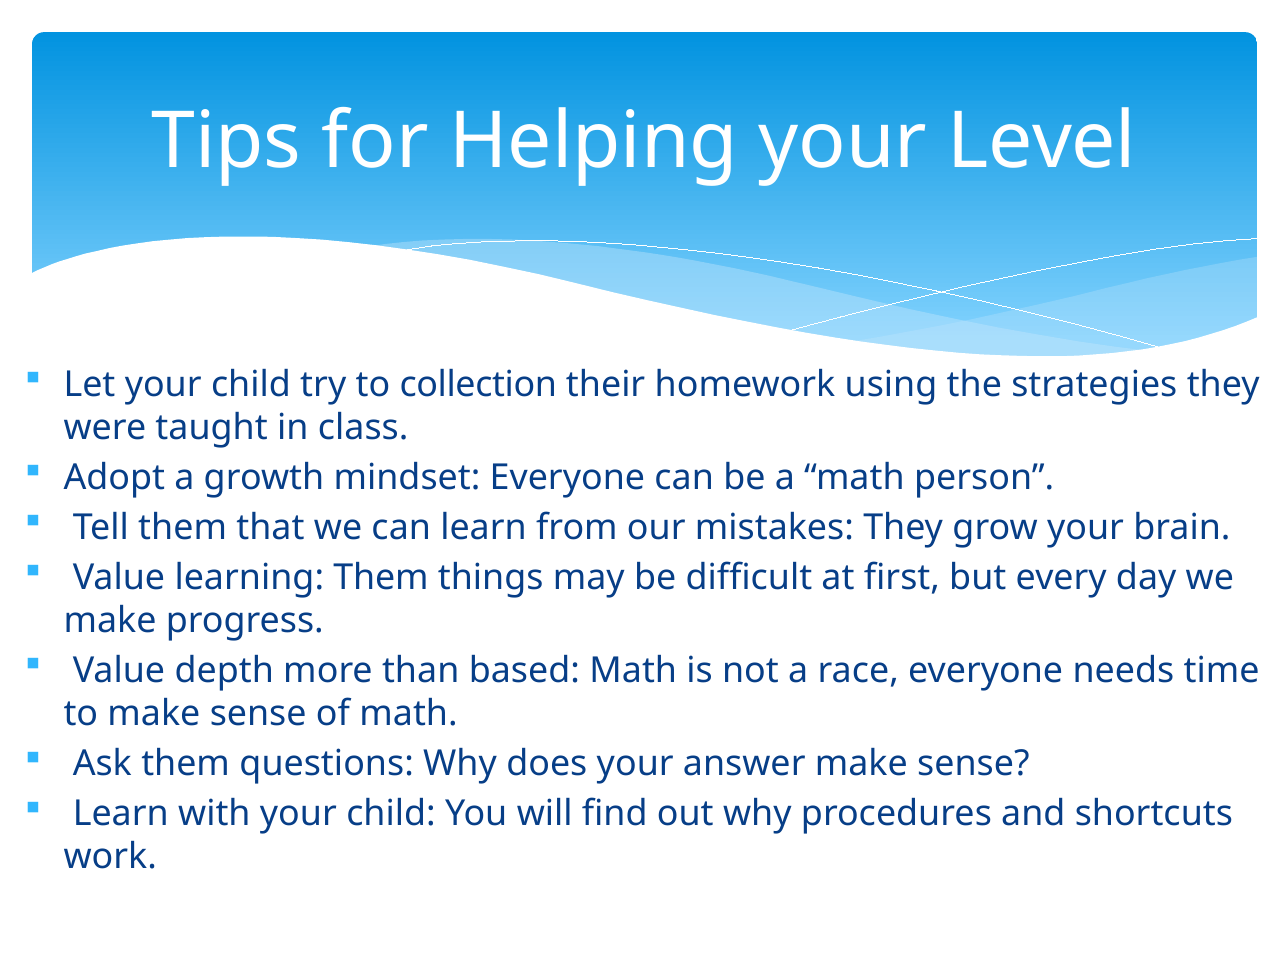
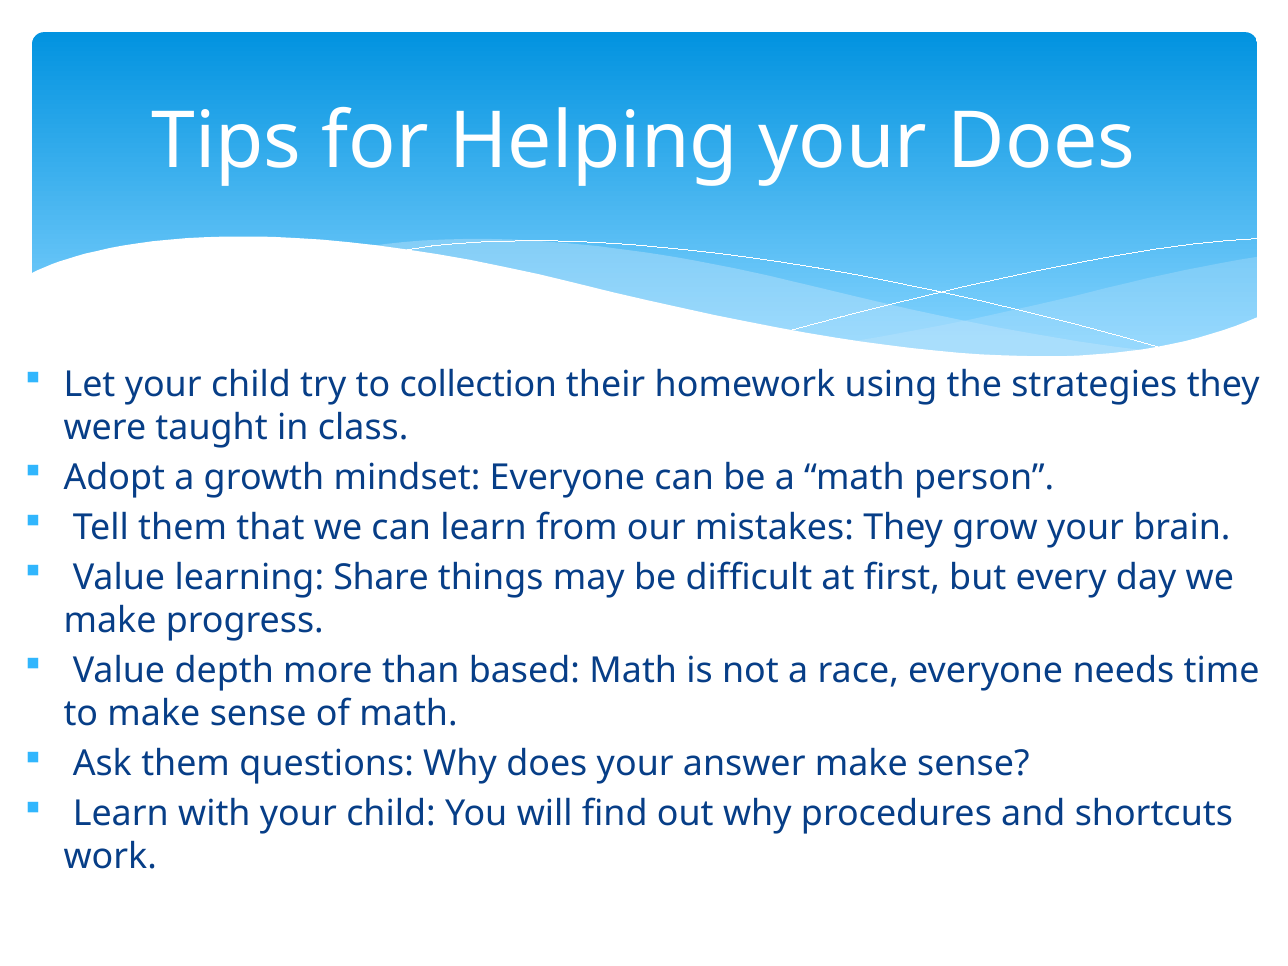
your Level: Level -> Does
learning Them: Them -> Share
